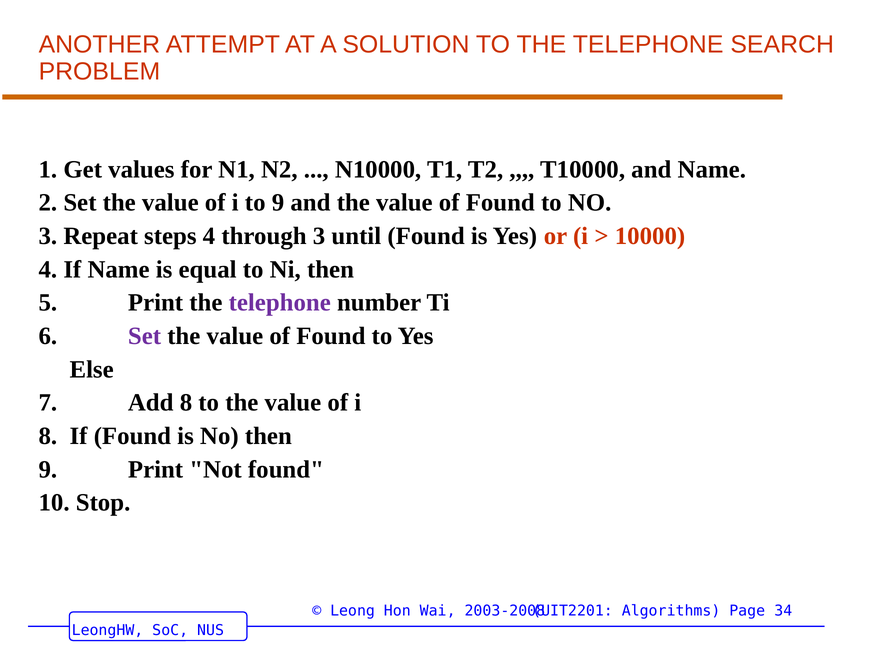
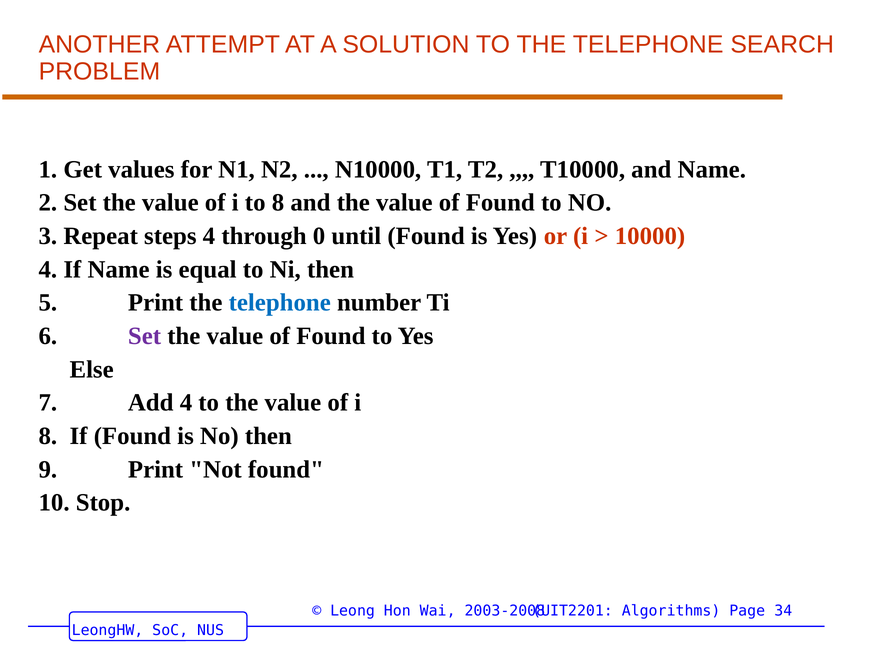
to 9: 9 -> 8
through 3: 3 -> 0
telephone at (280, 303) colour: purple -> blue
Add 8: 8 -> 4
